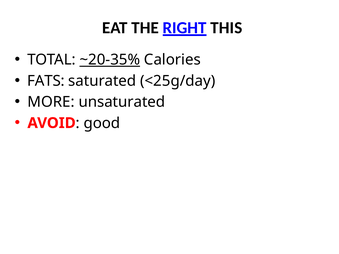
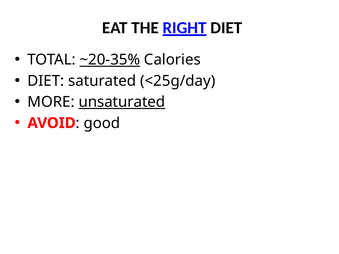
THIS at (226, 28): THIS -> DIET
FATS at (46, 81): FATS -> DIET
unsaturated underline: none -> present
